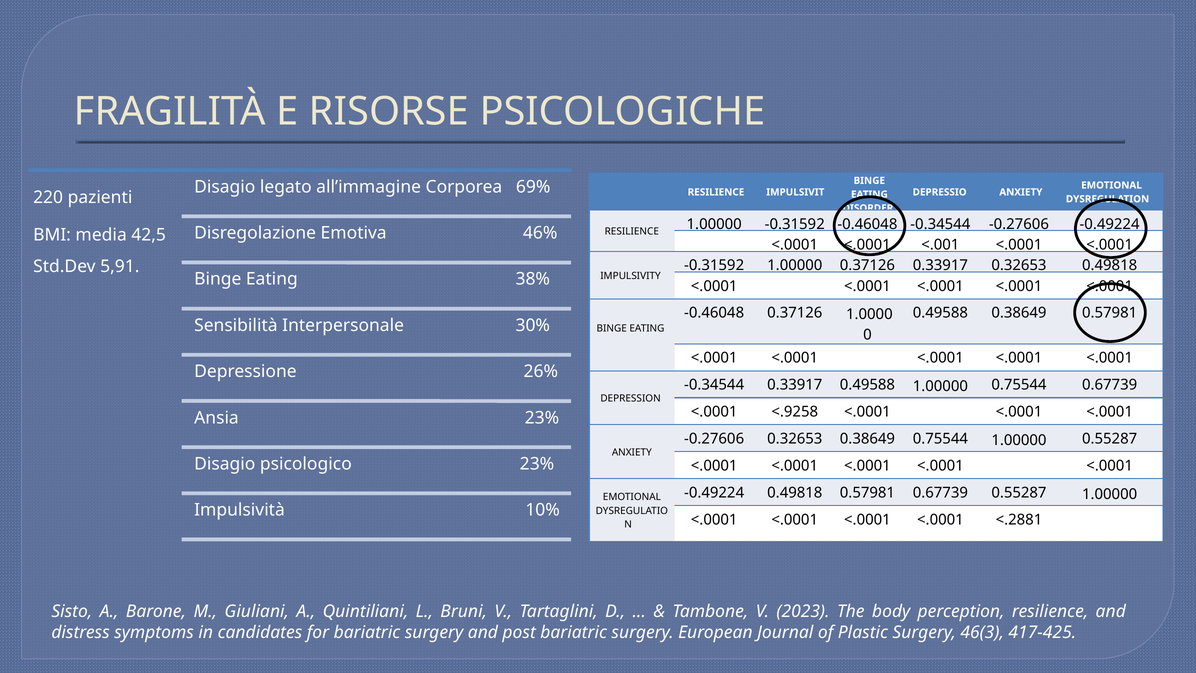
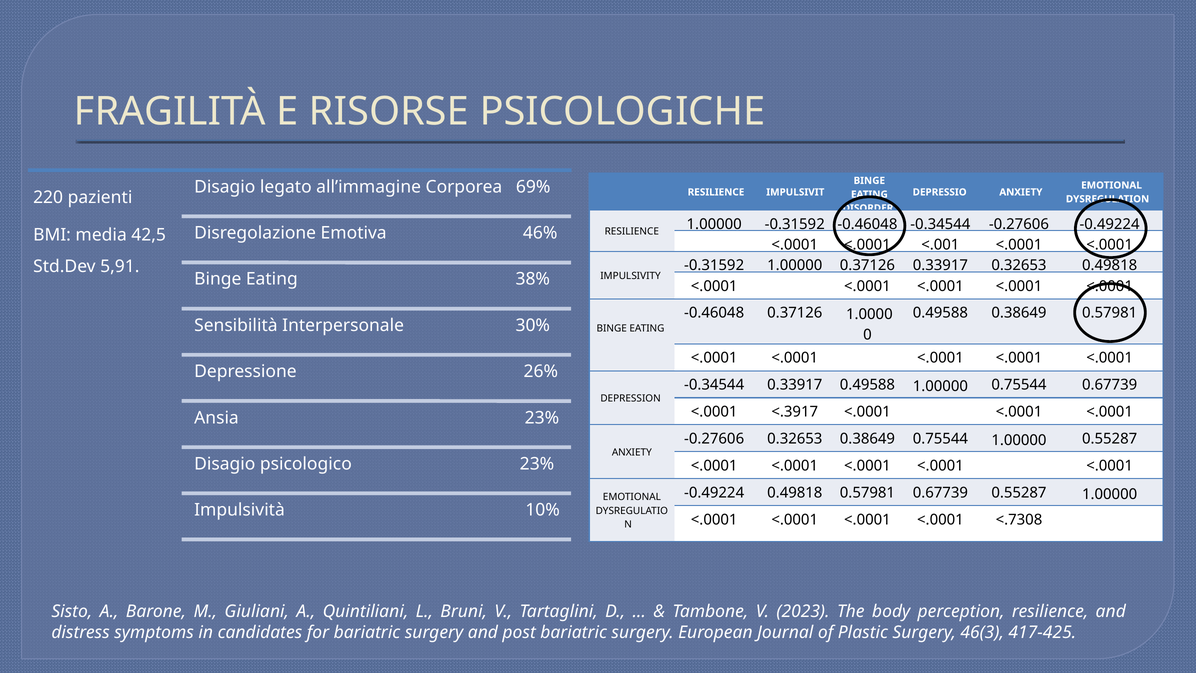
<.9258: <.9258 -> <.3917
<.2881: <.2881 -> <.7308
